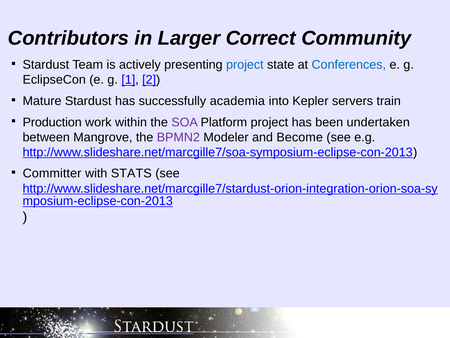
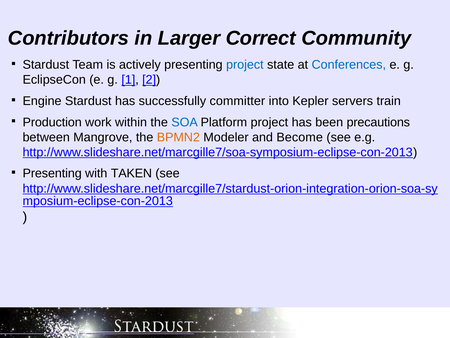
Mature: Mature -> Engine
academia: academia -> committer
SOA colour: purple -> blue
undertaken: undertaken -> precautions
BPMN2 colour: purple -> orange
Committer at (52, 173): Committer -> Presenting
STATS: STATS -> TAKEN
